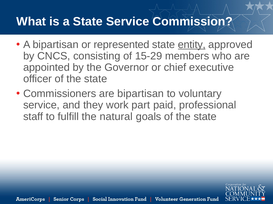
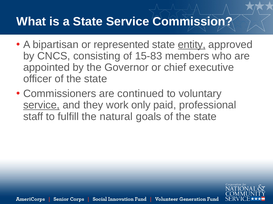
15-29: 15-29 -> 15-83
are bipartisan: bipartisan -> continued
service at (41, 105) underline: none -> present
part: part -> only
